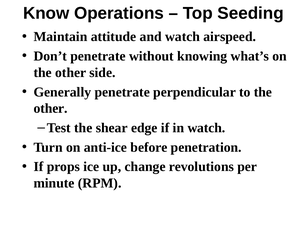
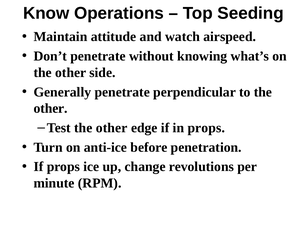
Test the shear: shear -> other
in watch: watch -> props
